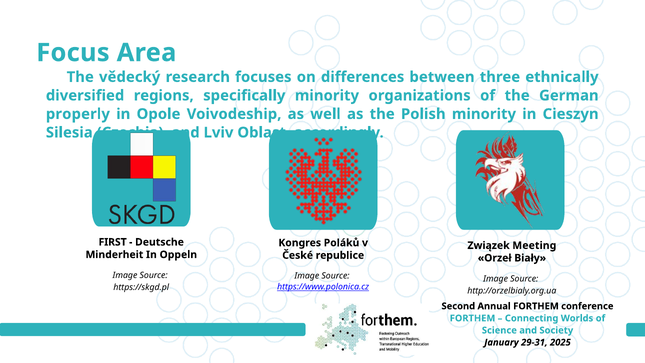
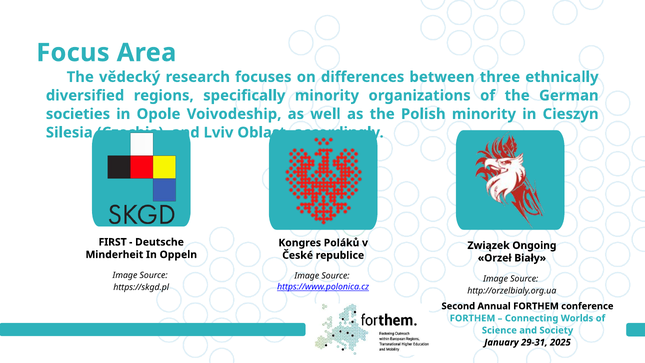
properly: properly -> societies
Meeting: Meeting -> Ongoing
